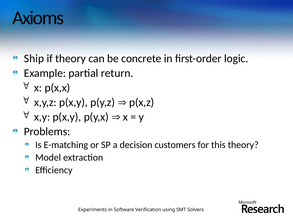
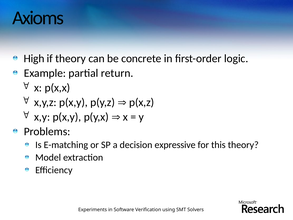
Ship: Ship -> High
customers: customers -> expressive
